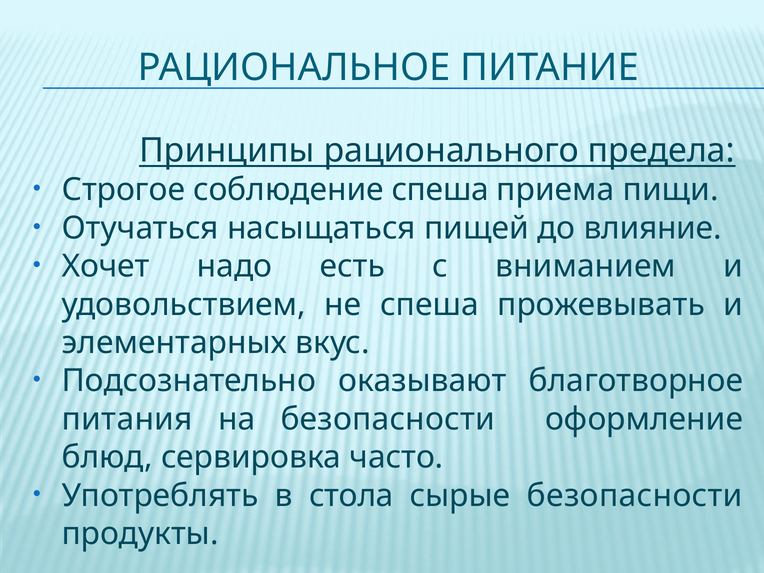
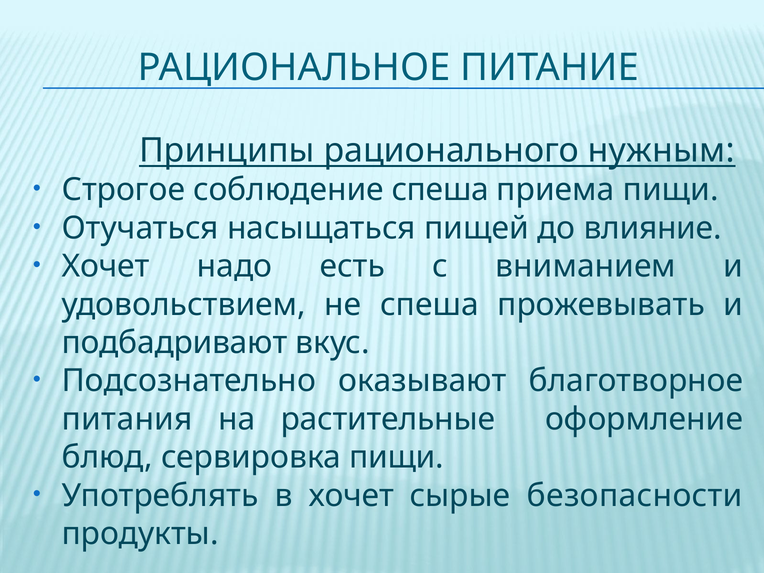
предела: предела -> нужным
элементарных: элементарных -> подбадривают
на безопасности: безопасности -> растительные
сервировка часто: часто -> пищи
в стола: стола -> хочет
